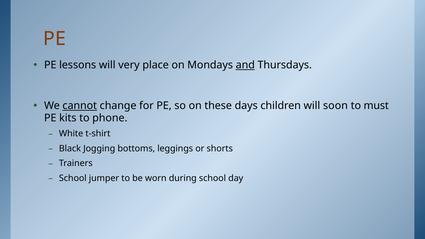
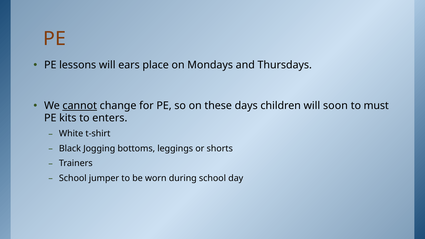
very: very -> ears
and underline: present -> none
phone: phone -> enters
